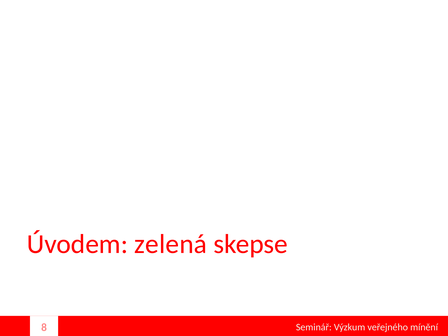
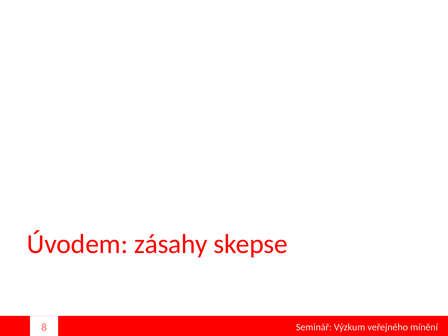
zelená: zelená -> zásahy
